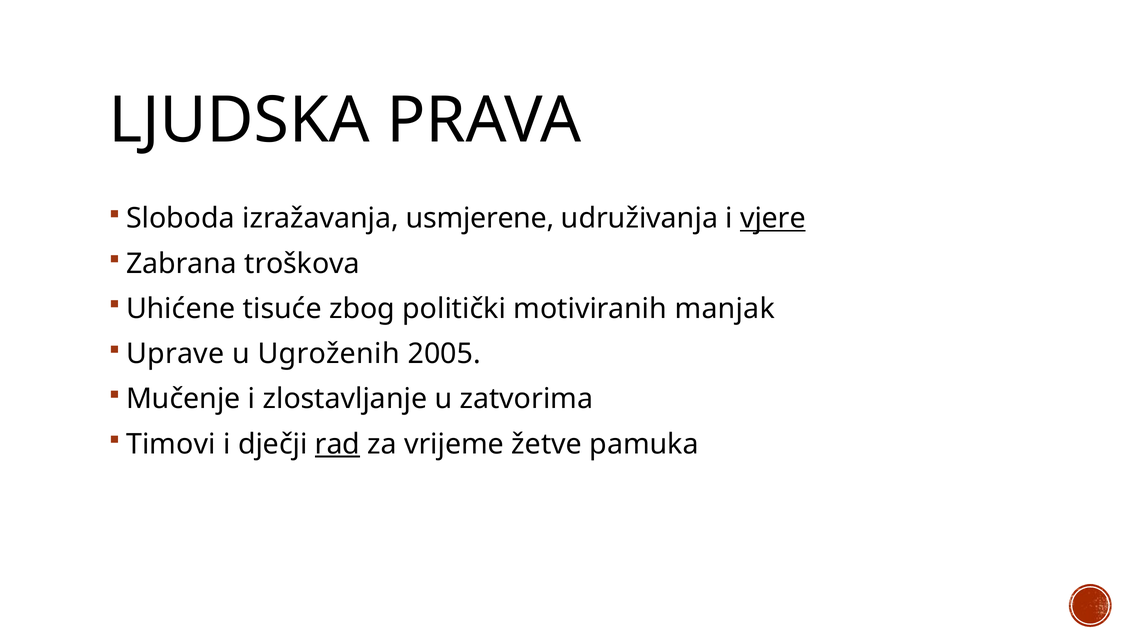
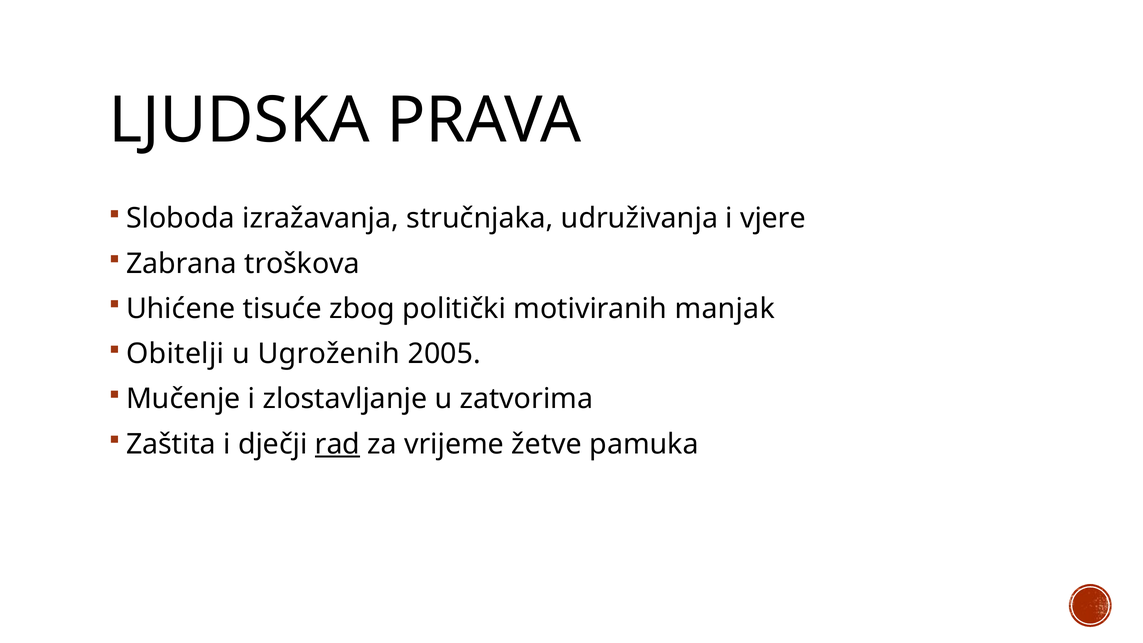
usmjerene: usmjerene -> stručnjaka
vjere underline: present -> none
Uprave: Uprave -> Obitelji
Timovi: Timovi -> Zaštita
